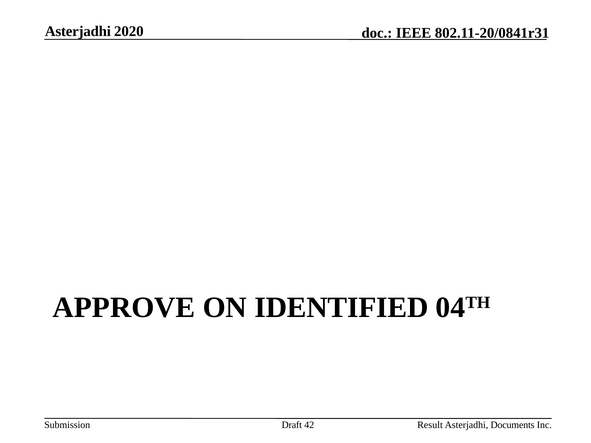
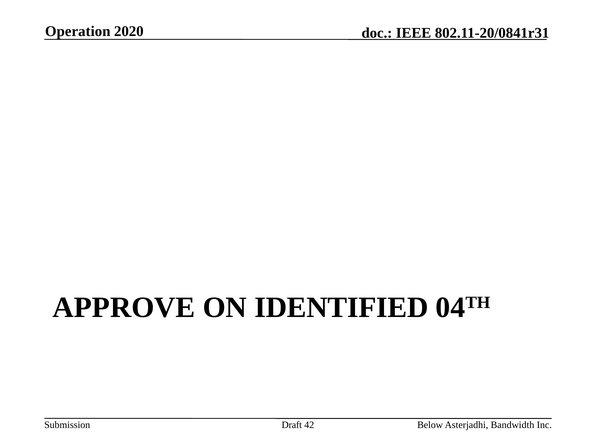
Asterjadhi at (78, 31): Asterjadhi -> Operation
Result: Result -> Below
Documents: Documents -> Bandwidth
